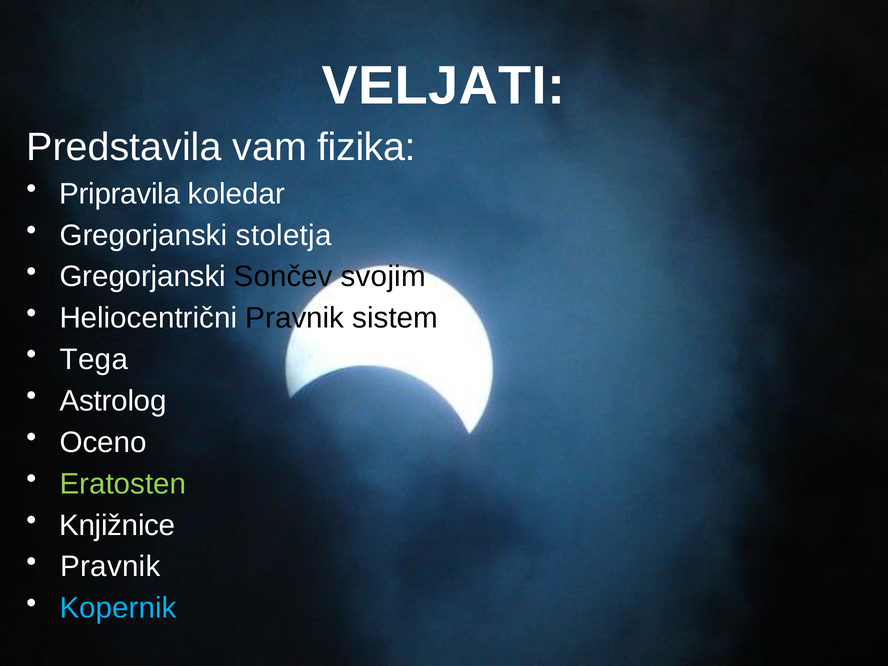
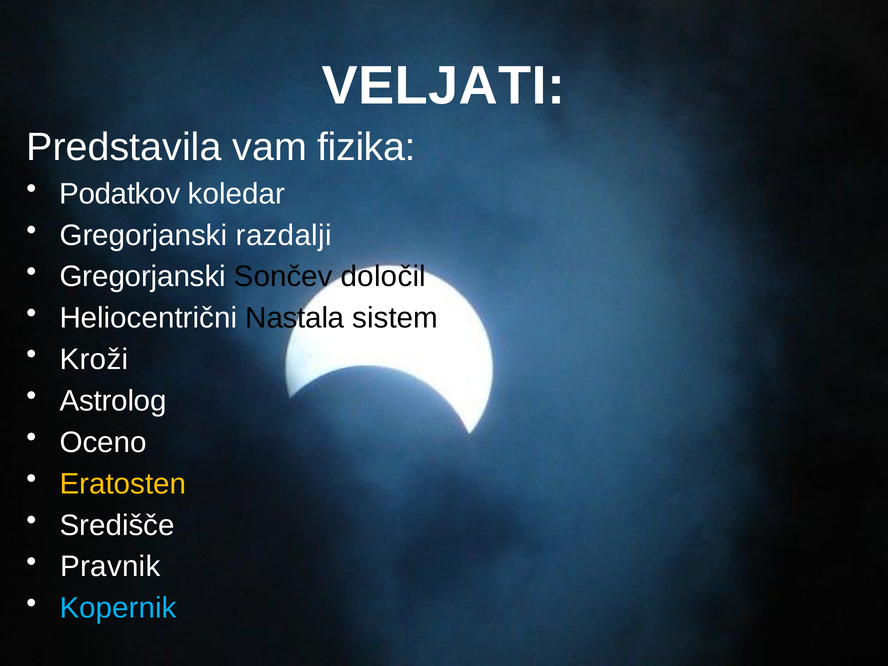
Pripravila: Pripravila -> Podatkov
stoletja: stoletja -> razdalji
svojim: svojim -> določil
Heliocentrični Pravnik: Pravnik -> Nastala
Tega: Tega -> Kroži
Eratosten colour: light green -> yellow
Knjižnice: Knjižnice -> Središče
